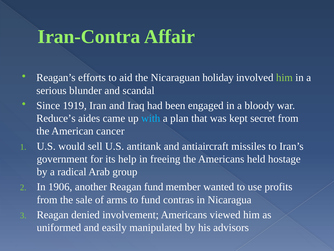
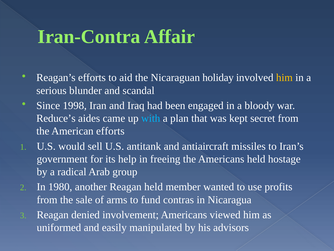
him at (284, 78) colour: light green -> yellow
1919: 1919 -> 1998
American cancer: cancer -> efforts
1906: 1906 -> 1980
Reagan fund: fund -> held
